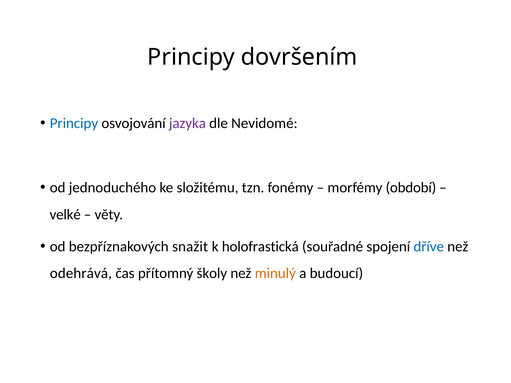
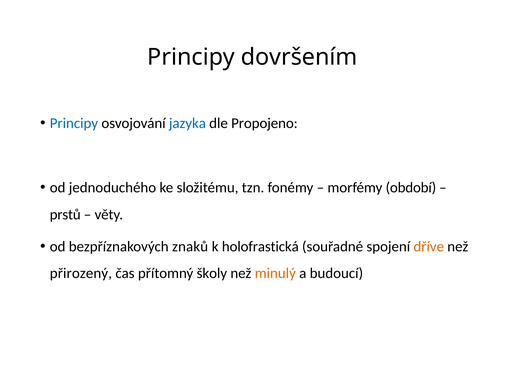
jazyka colour: purple -> blue
Nevidomé: Nevidomé -> Propojeno
velké: velké -> prstů
snažit: snažit -> znaků
dříve colour: blue -> orange
odehrává: odehrává -> přirozený
